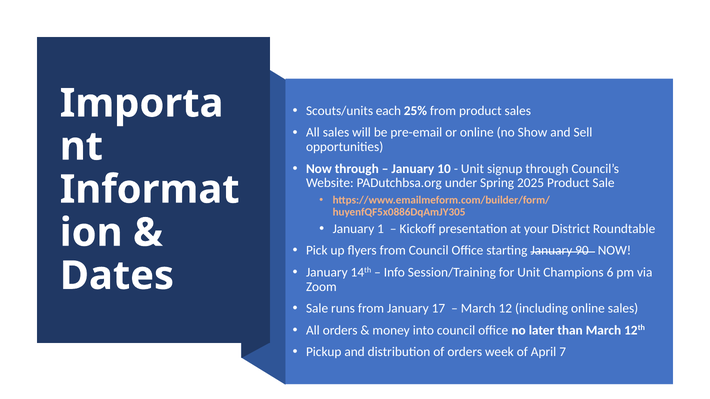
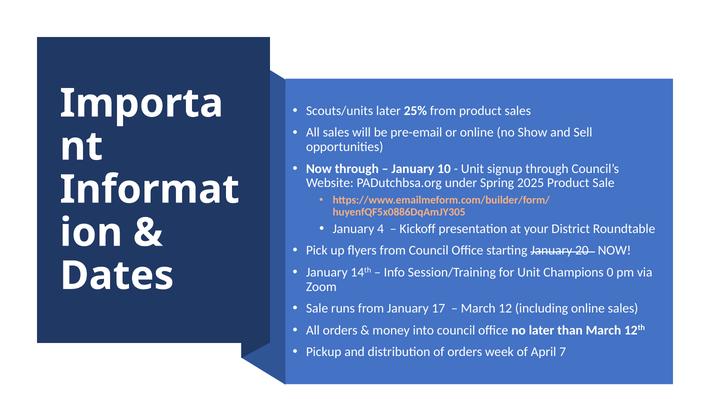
Scouts/units each: each -> later
1: 1 -> 4
90: 90 -> 20
6: 6 -> 0
